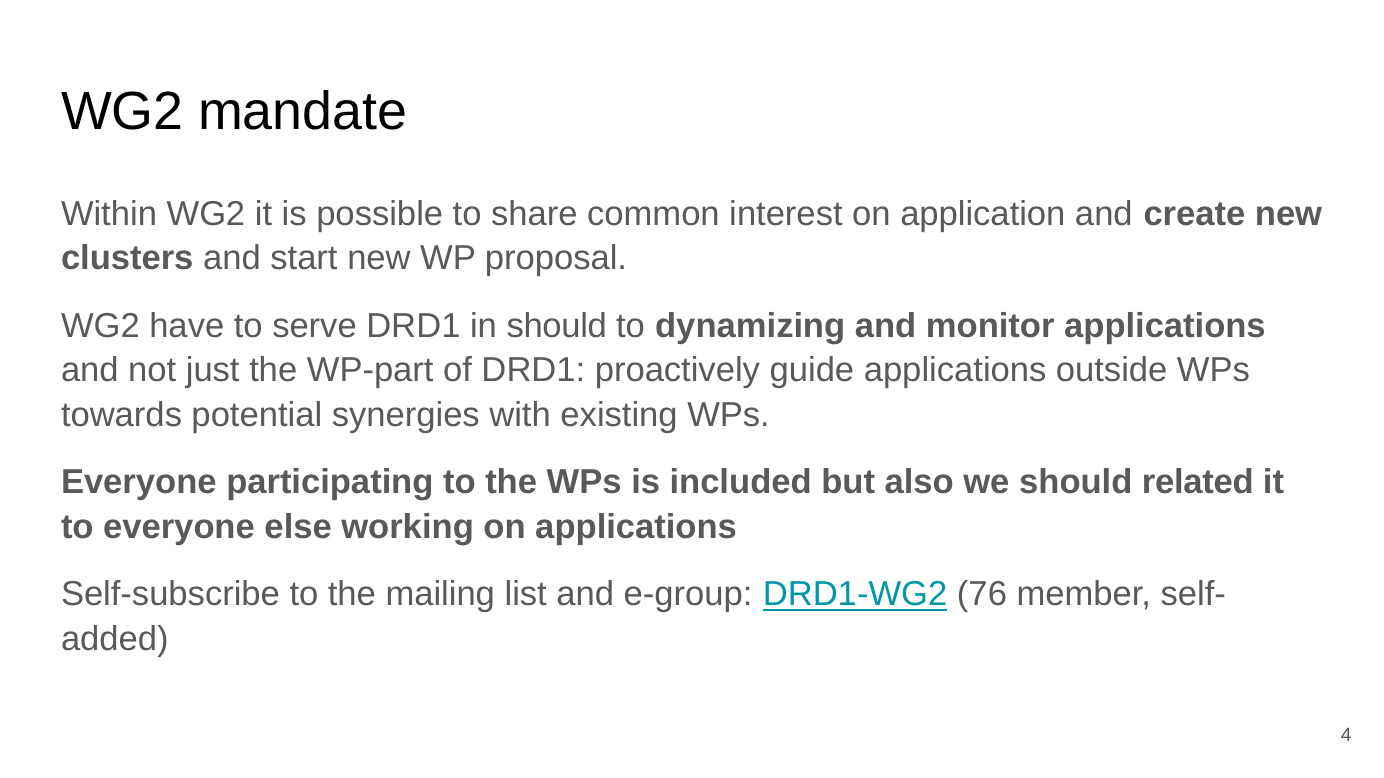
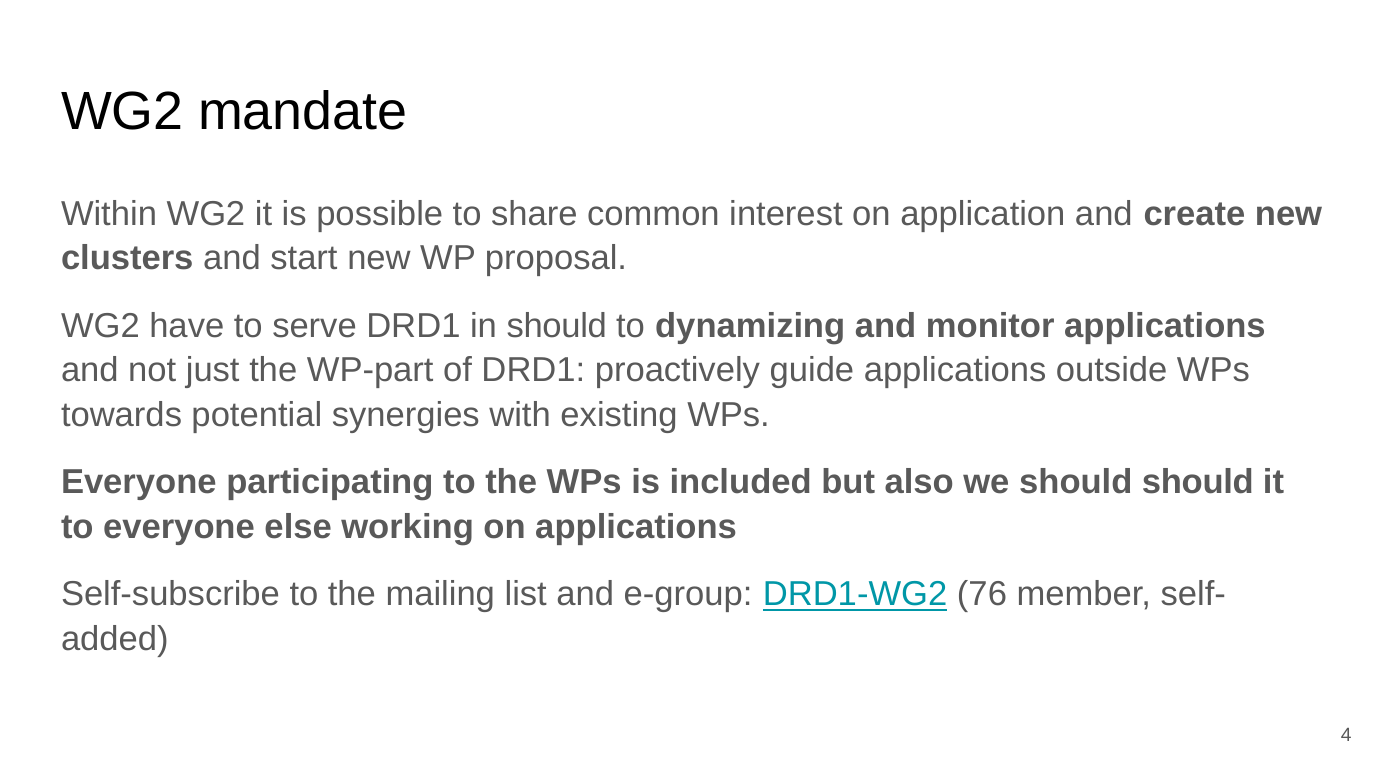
should related: related -> should
